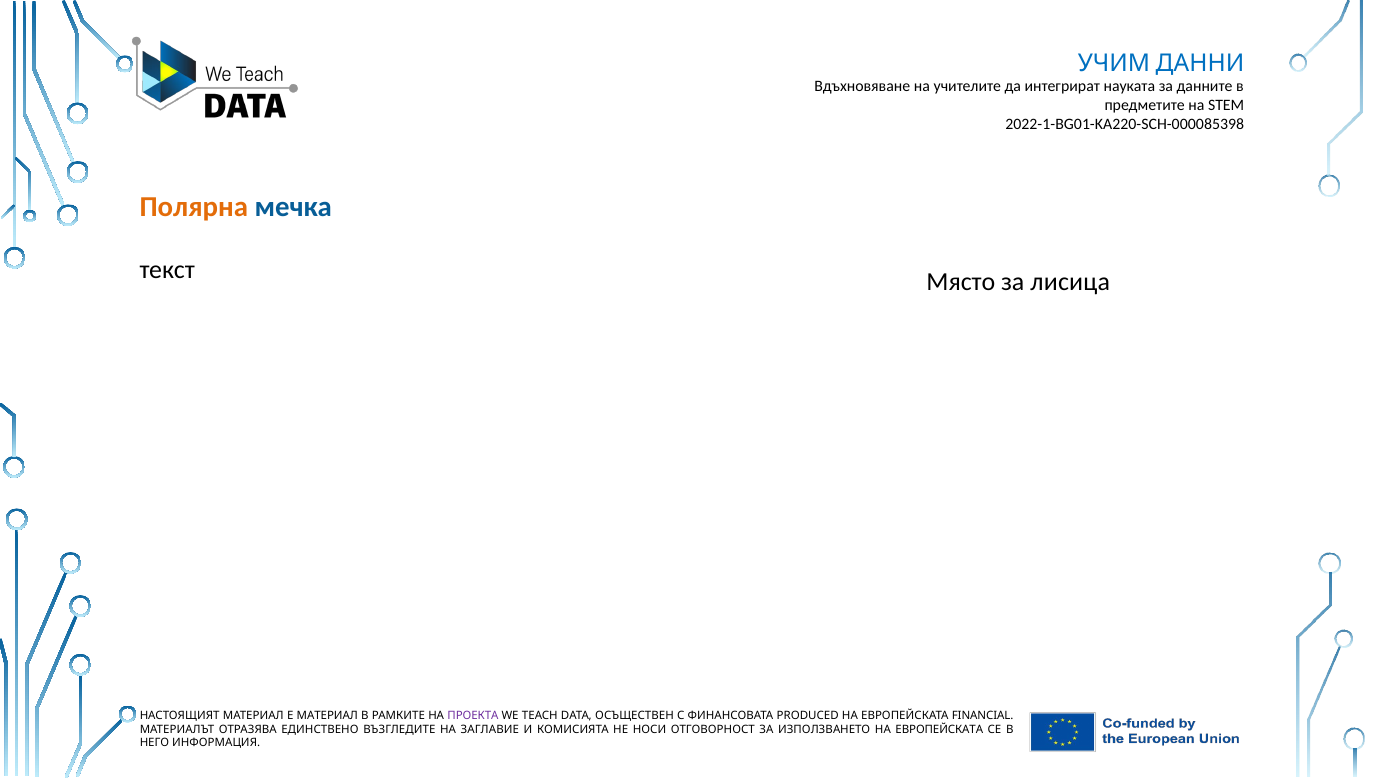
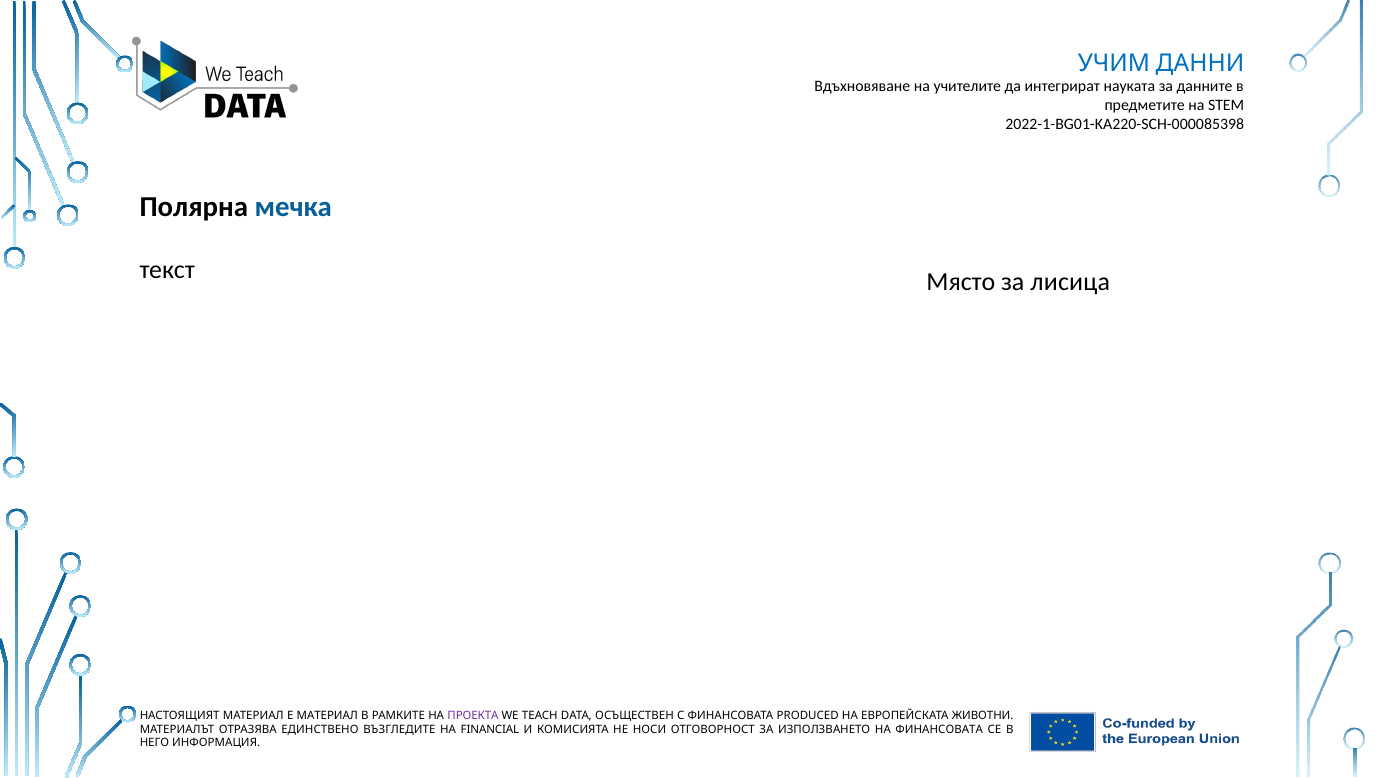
Полярна colour: orange -> black
FINANCIAL: FINANCIAL -> ЖИВОТНИ
ЗАГЛАВИЕ: ЗАГЛАВИЕ -> FINANCIAL
ИЗПОЛЗВАНЕТО НА ЕВРОПЕЙСКАТА: ЕВРОПЕЙСКАТА -> ФИНАНСОВАТА
